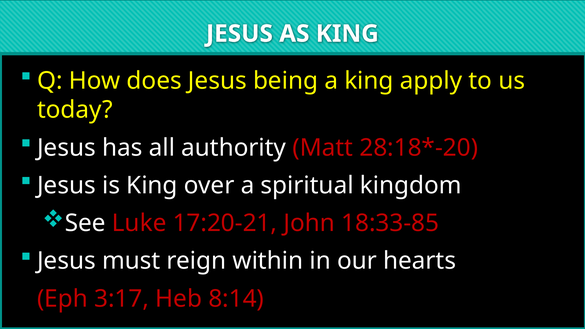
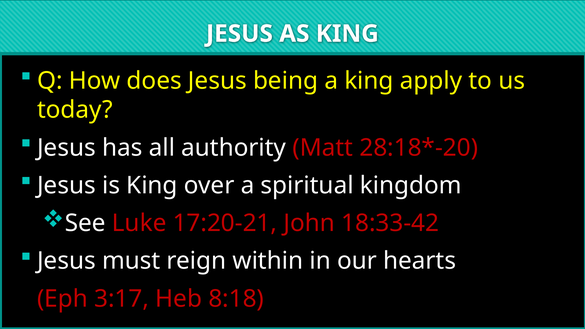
18:33-85: 18:33-85 -> 18:33-42
8:14: 8:14 -> 8:18
